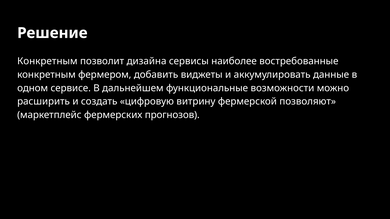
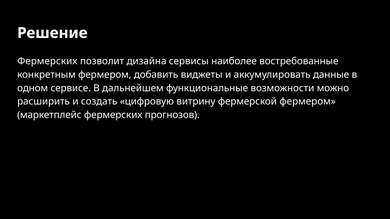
Конкретным at (47, 61): Конкретным -> Фермерских
фермерской позволяют: позволяют -> фермером
